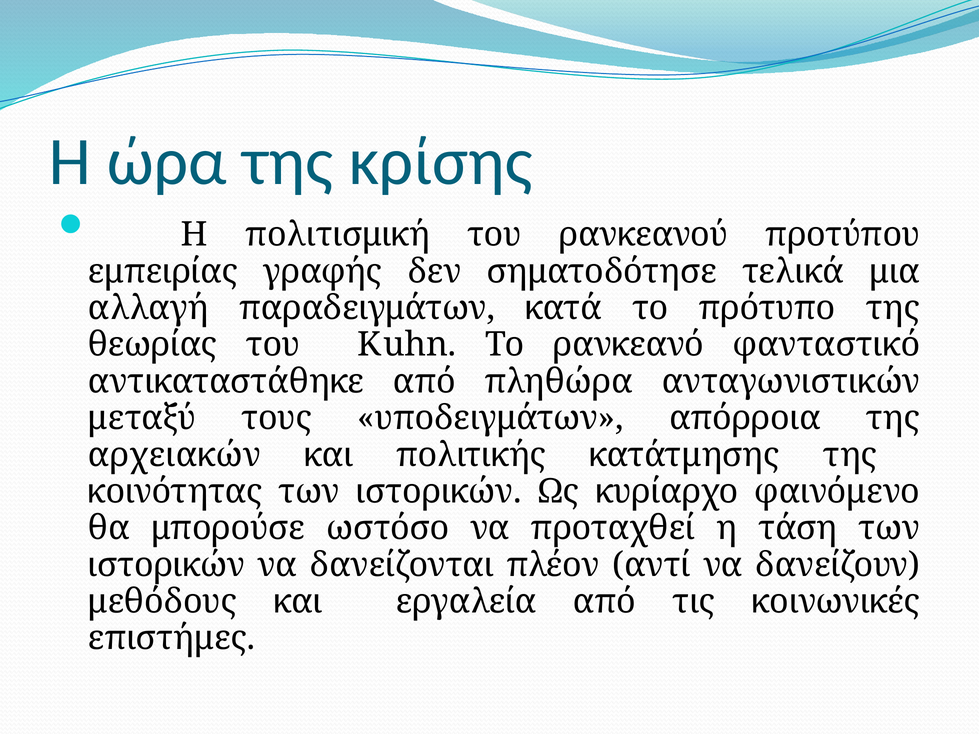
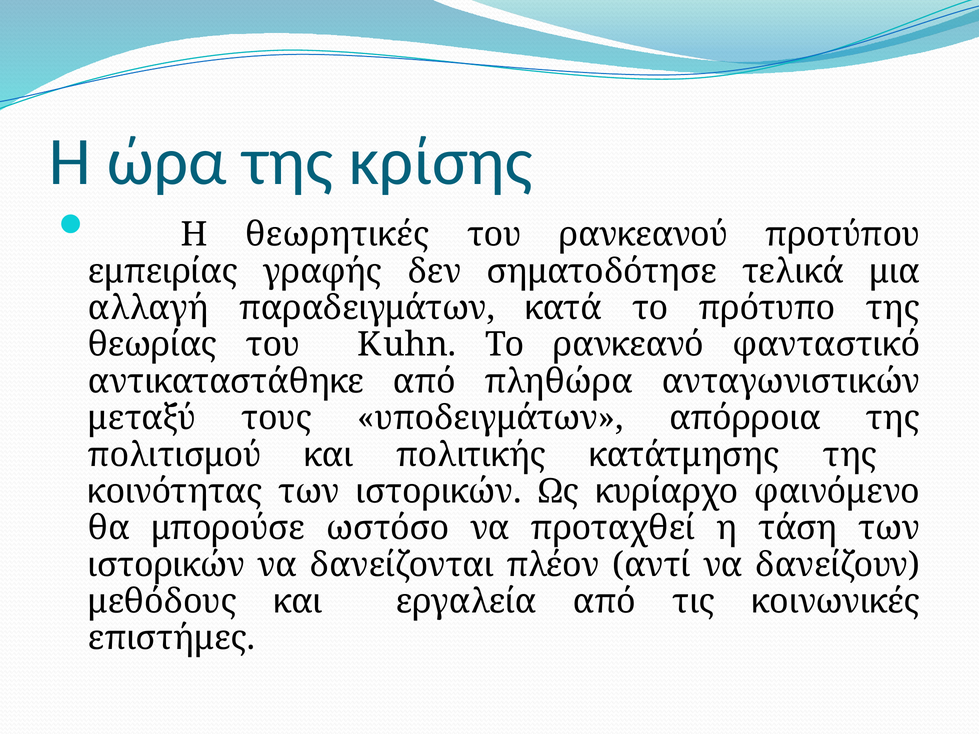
πολιτισμική: πολιτισμική -> θεωρητικές
αρχειακών: αρχειακών -> πολιτισμού
